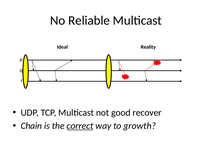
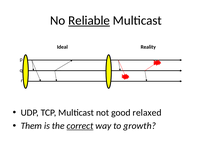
Reliable underline: none -> present
recover: recover -> relaxed
Chain: Chain -> Them
